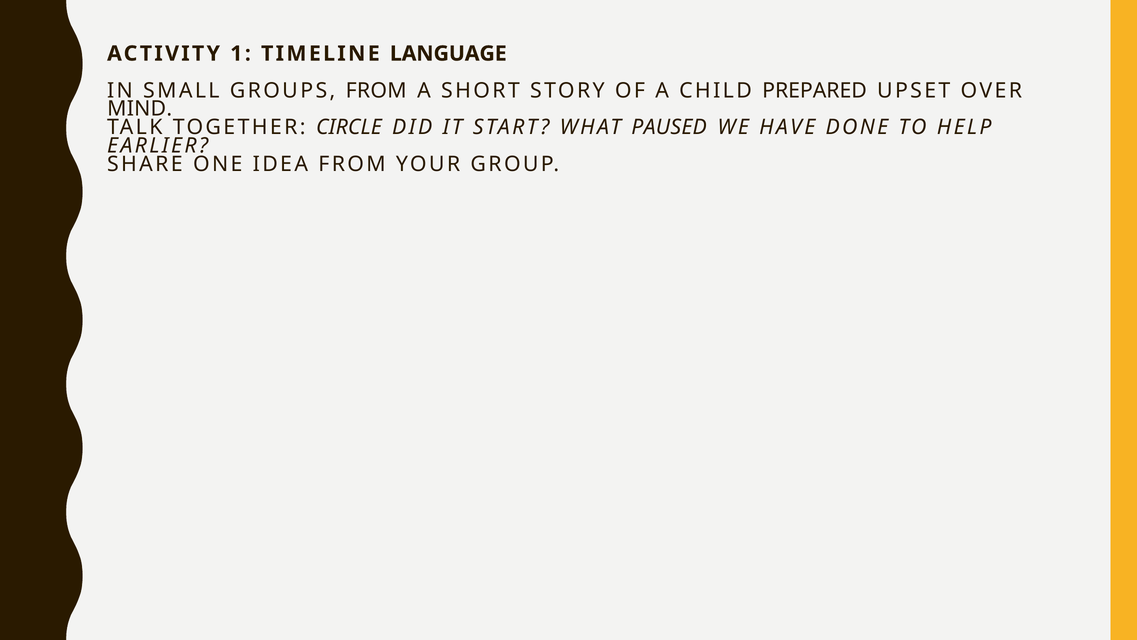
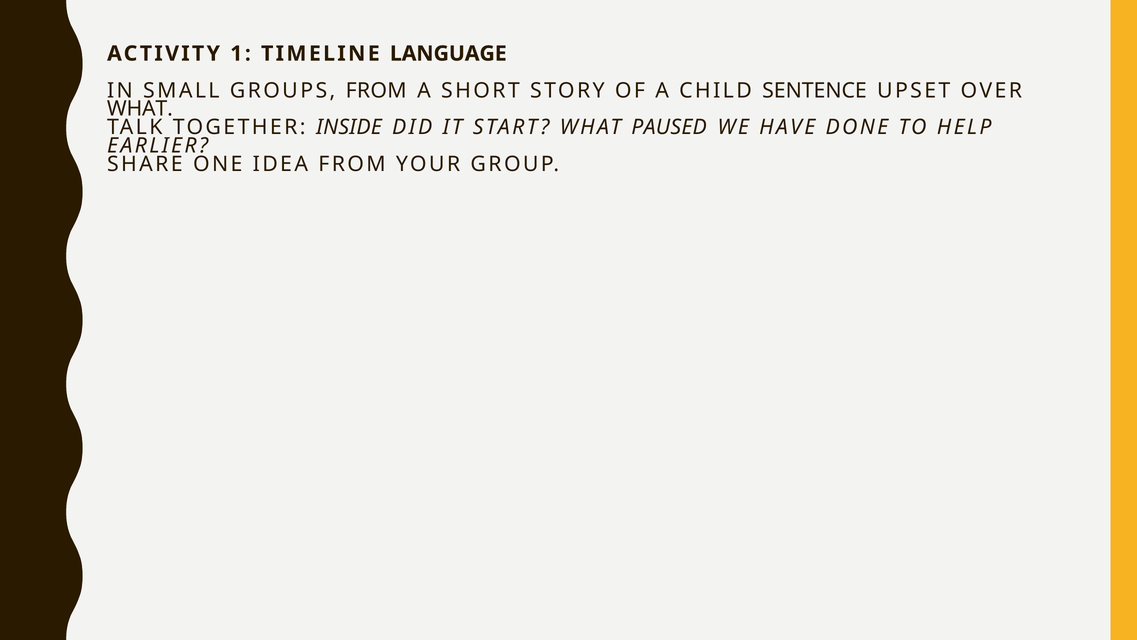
PREPARED: PREPARED -> SENTENCE
MIND at (140, 109): MIND -> WHAT
CIRCLE: CIRCLE -> INSIDE
